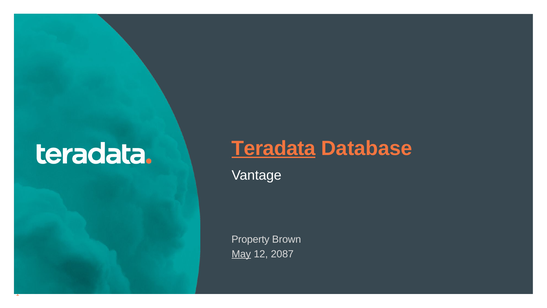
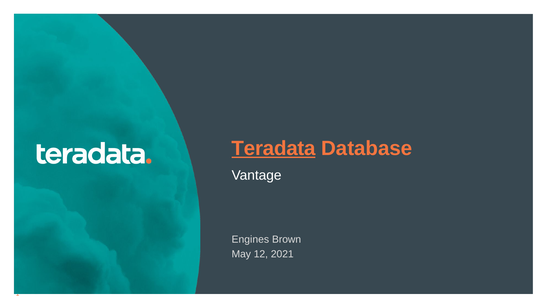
Property: Property -> Engines
May underline: present -> none
2087: 2087 -> 2021
